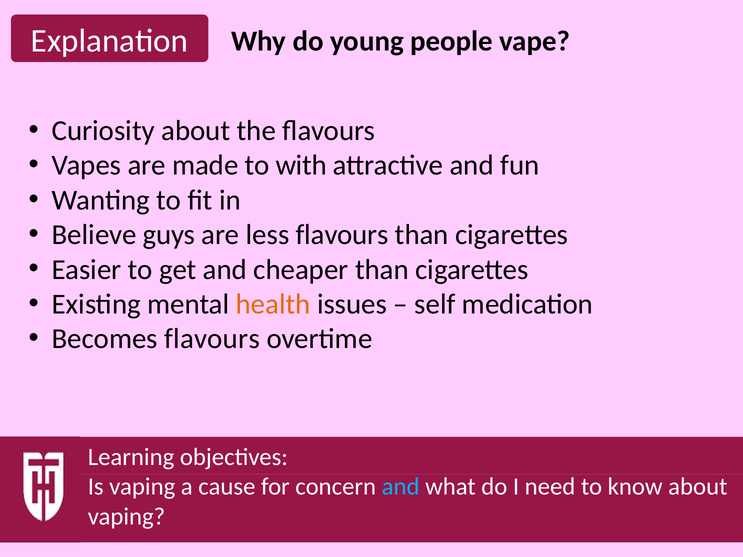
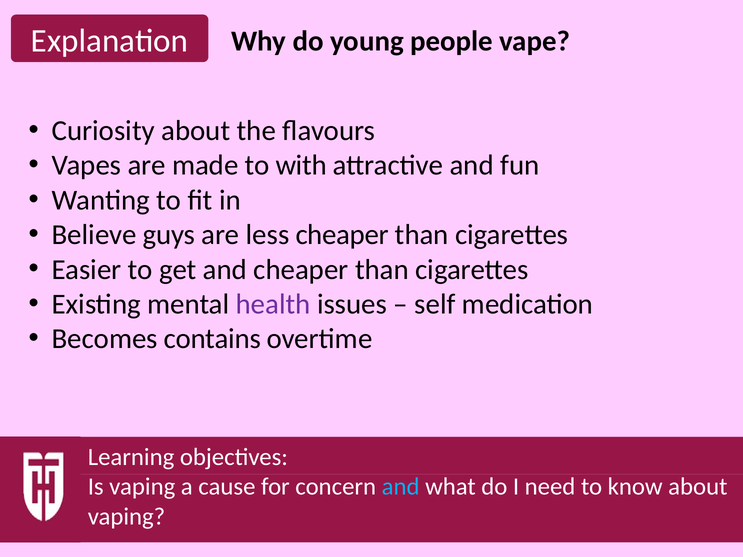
less flavours: flavours -> cheaper
health colour: orange -> purple
Becomes flavours: flavours -> contains
